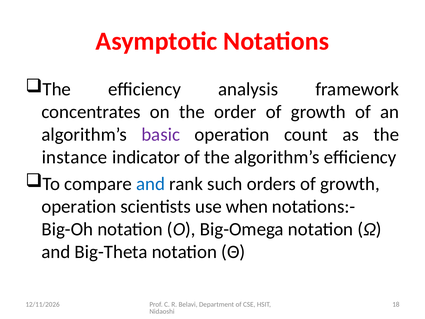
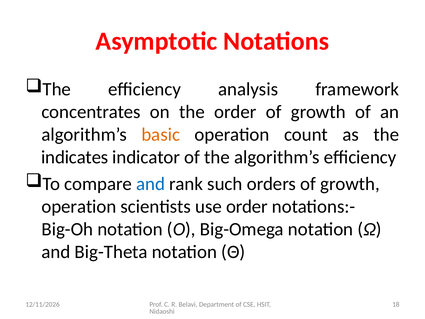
basic colour: purple -> orange
instance: instance -> indicates
use when: when -> order
